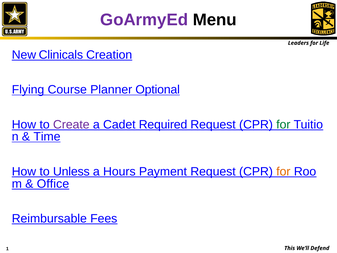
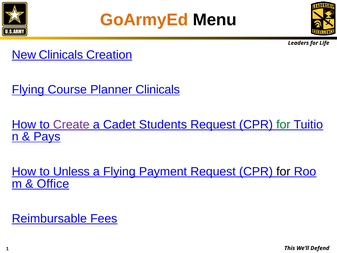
GoArmyEd colour: purple -> orange
Planner Optional: Optional -> Clinicals
Required: Required -> Students
Time: Time -> Pays
a Hours: Hours -> Flying
for at (283, 171) colour: orange -> black
